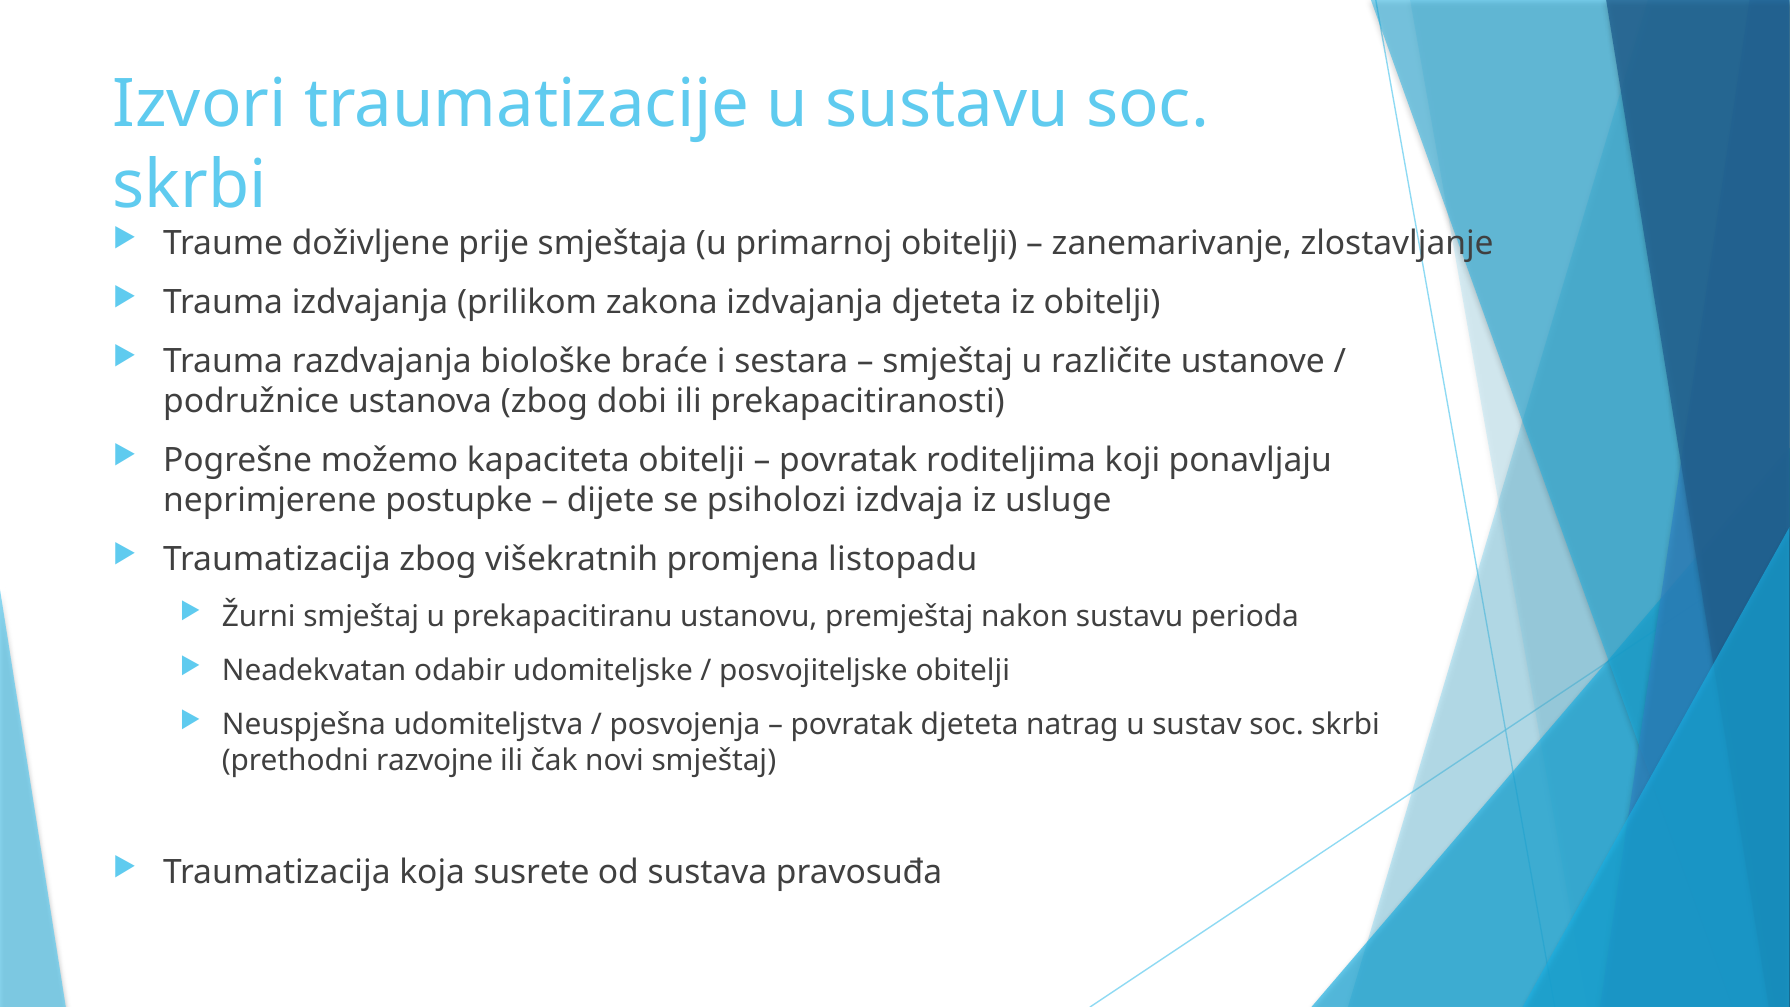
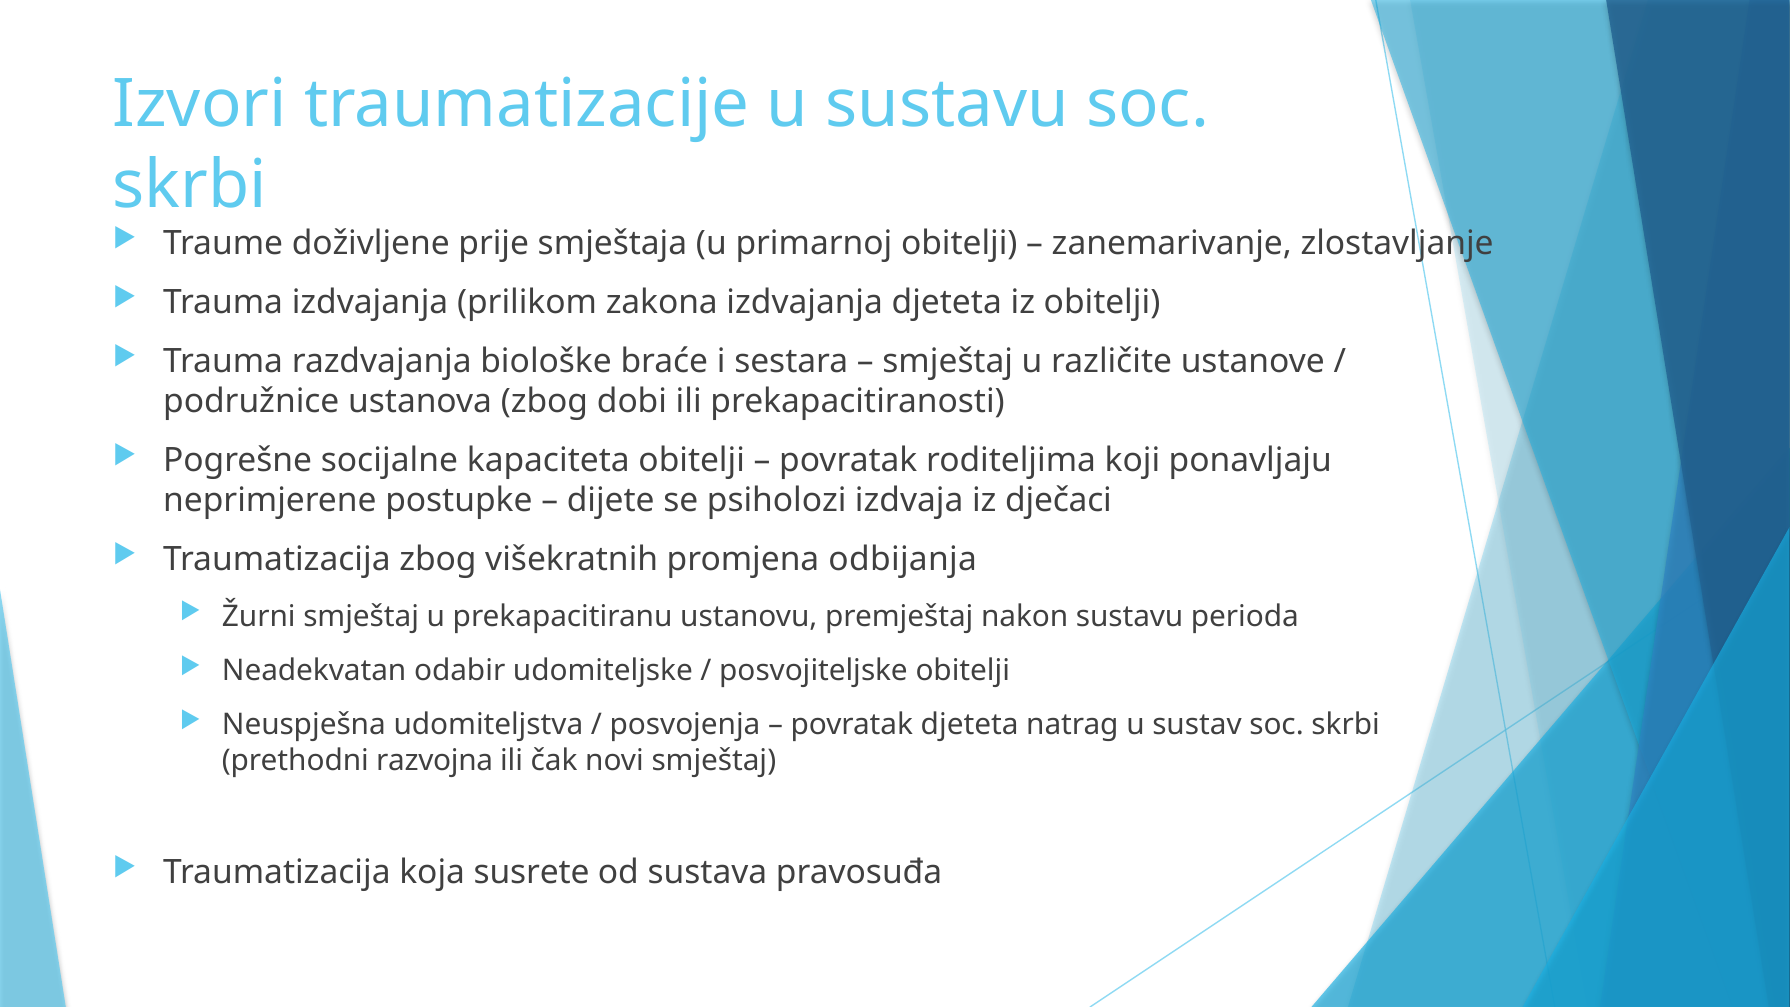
možemo: možemo -> socijalne
usluge: usluge -> dječaci
listopadu: listopadu -> odbijanja
razvojne: razvojne -> razvojna
